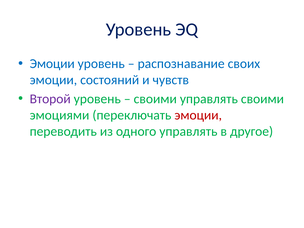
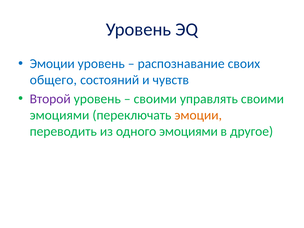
эмоции at (53, 80): эмоции -> общего
эмоции at (198, 115) colour: red -> orange
одного управлять: управлять -> эмоциями
